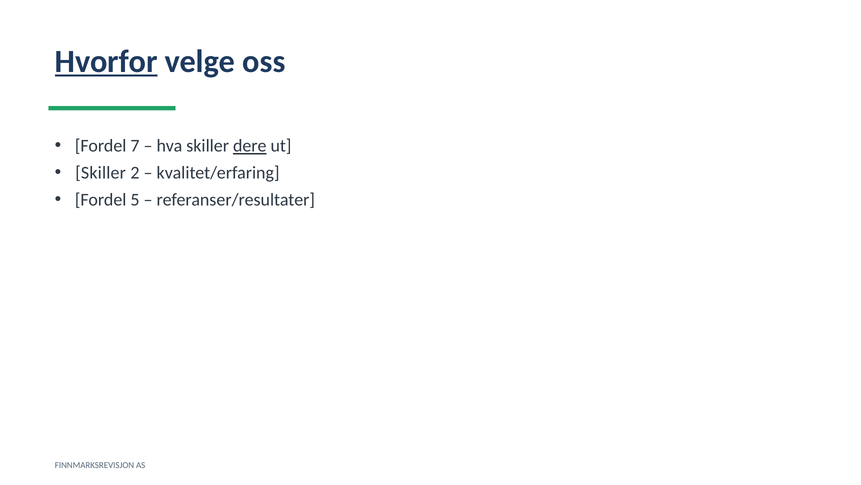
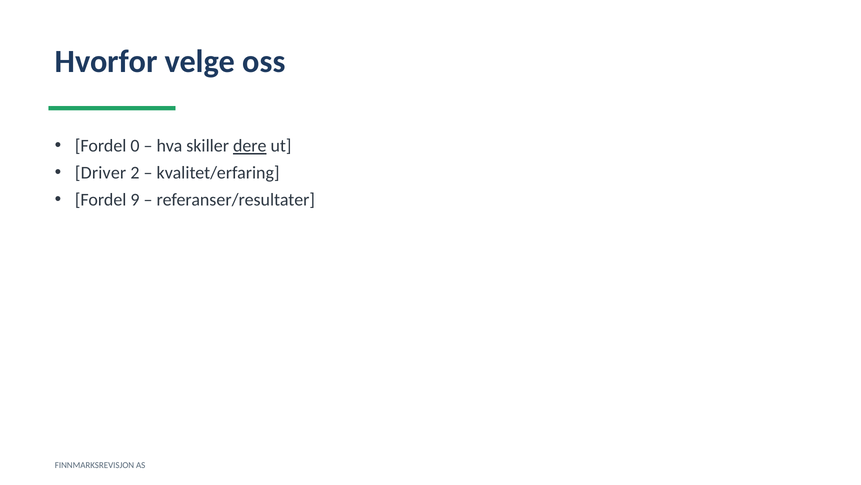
Hvorfor underline: present -> none
7: 7 -> 0
Skiller at (101, 173): Skiller -> Driver
5: 5 -> 9
